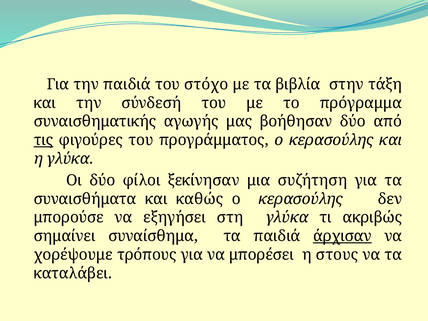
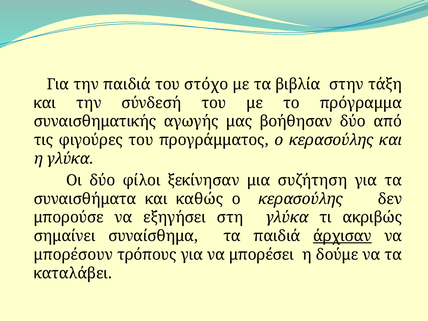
τις underline: present -> none
χορέψουμε: χορέψουμε -> μπορέσουν
στους: στους -> δούμε
